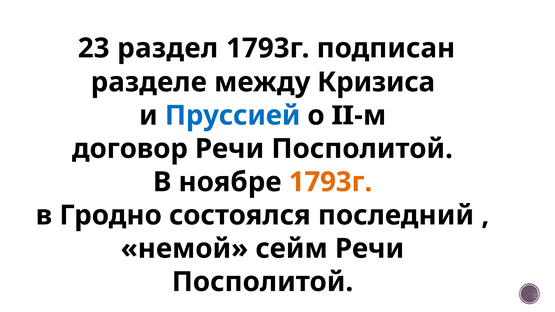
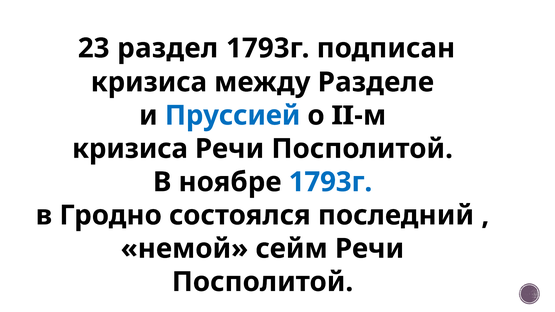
разделе at (149, 82): разделе -> кризиса
Кризиса: Кризиса -> Разделе
договор at (130, 149): договор -> кризиса
1793г at (330, 182) colour: orange -> blue
